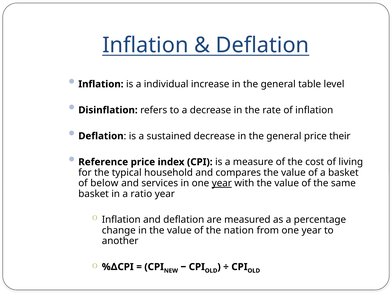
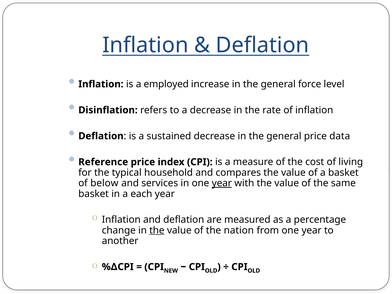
individual: individual -> employed
table: table -> force
their: their -> data
ratio: ratio -> each
the at (157, 230) underline: none -> present
